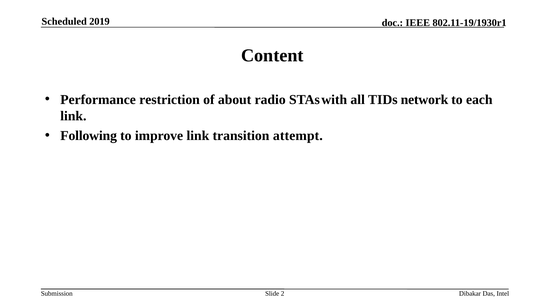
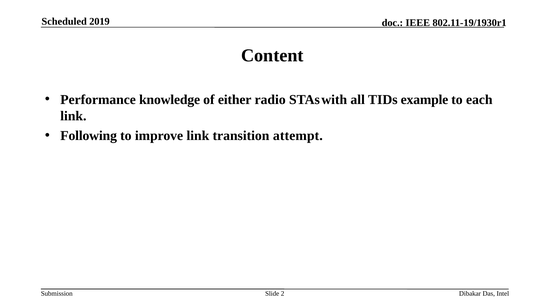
restriction: restriction -> knowledge
about: about -> either
network: network -> example
